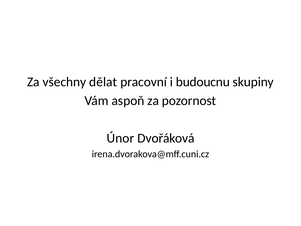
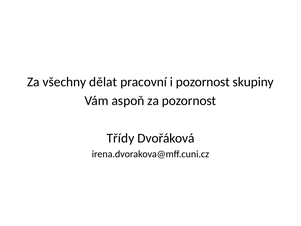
i budoucnu: budoucnu -> pozornost
Únor: Únor -> Třídy
